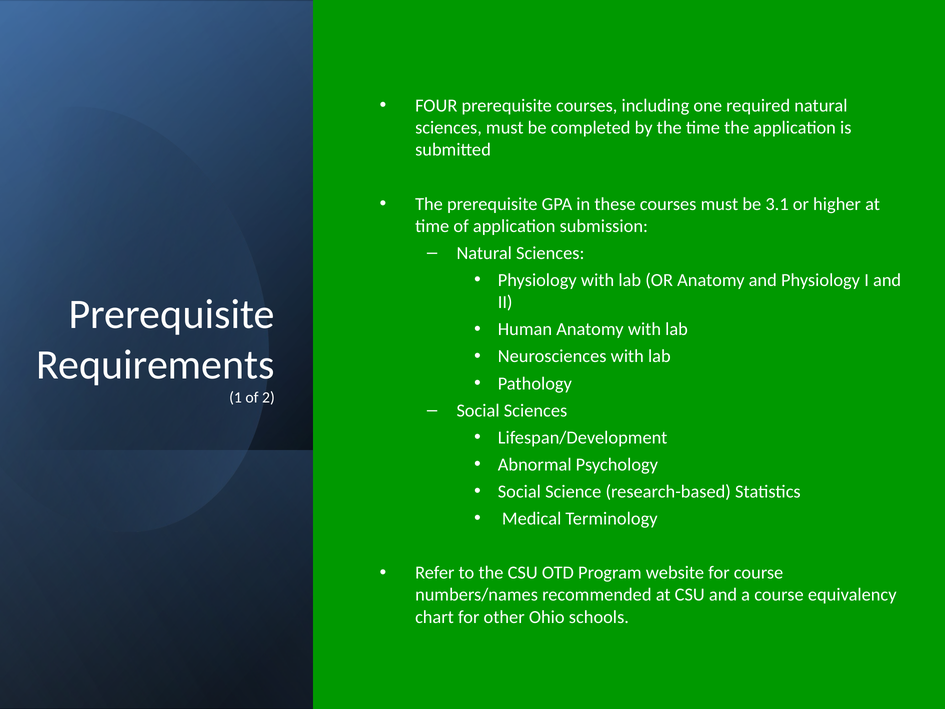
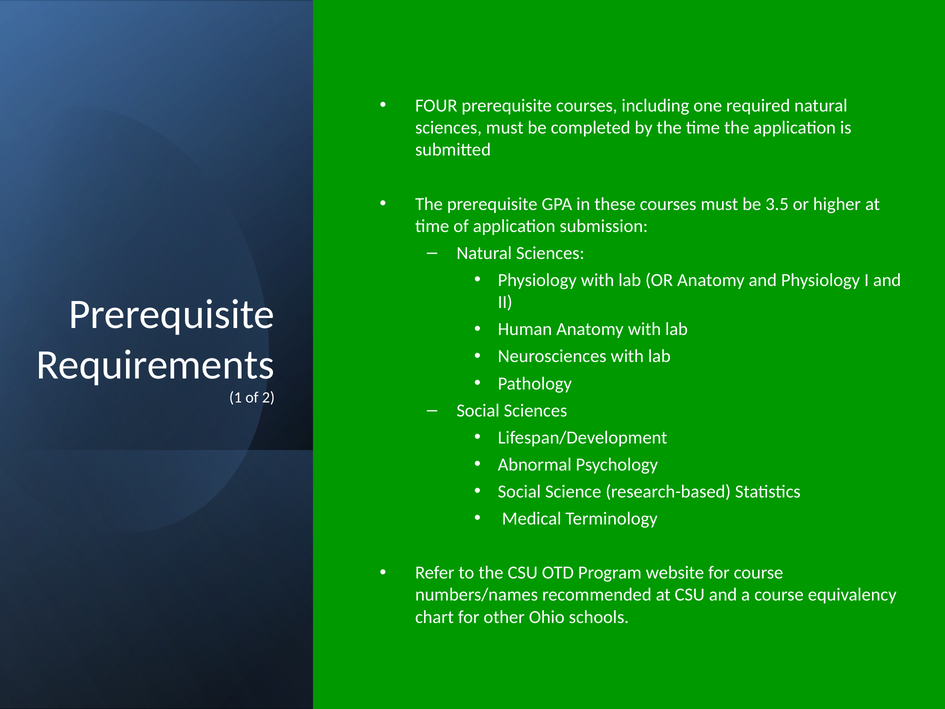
3.1: 3.1 -> 3.5
